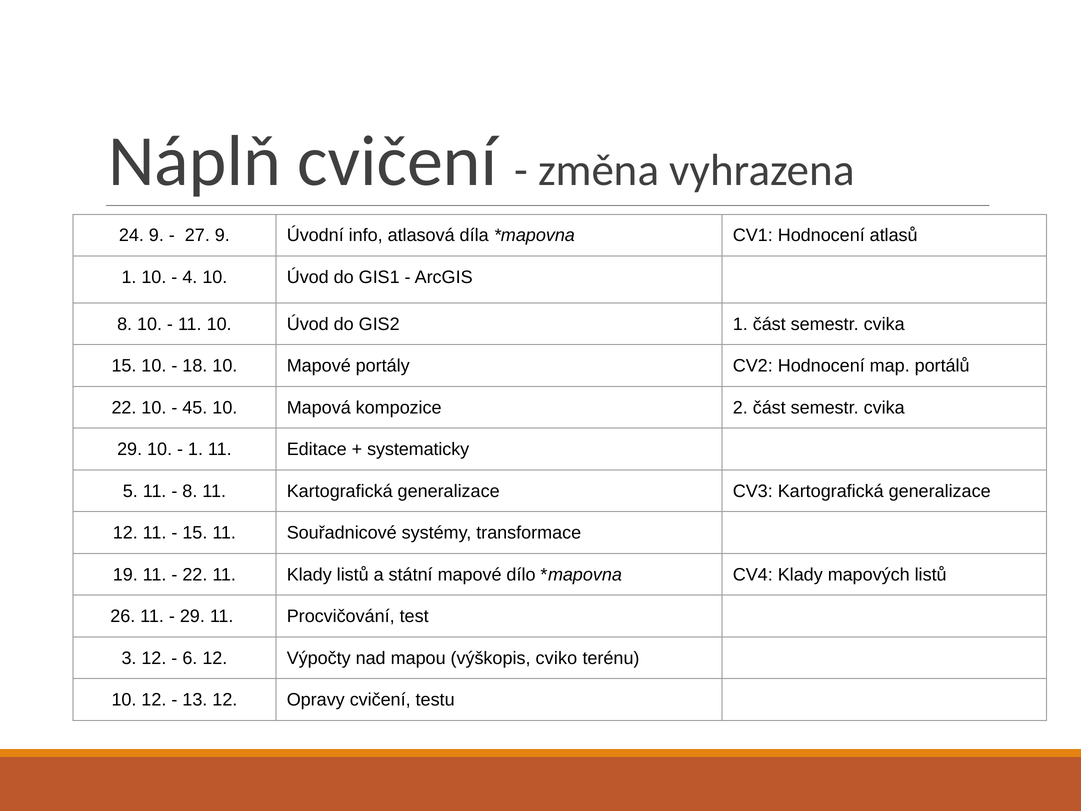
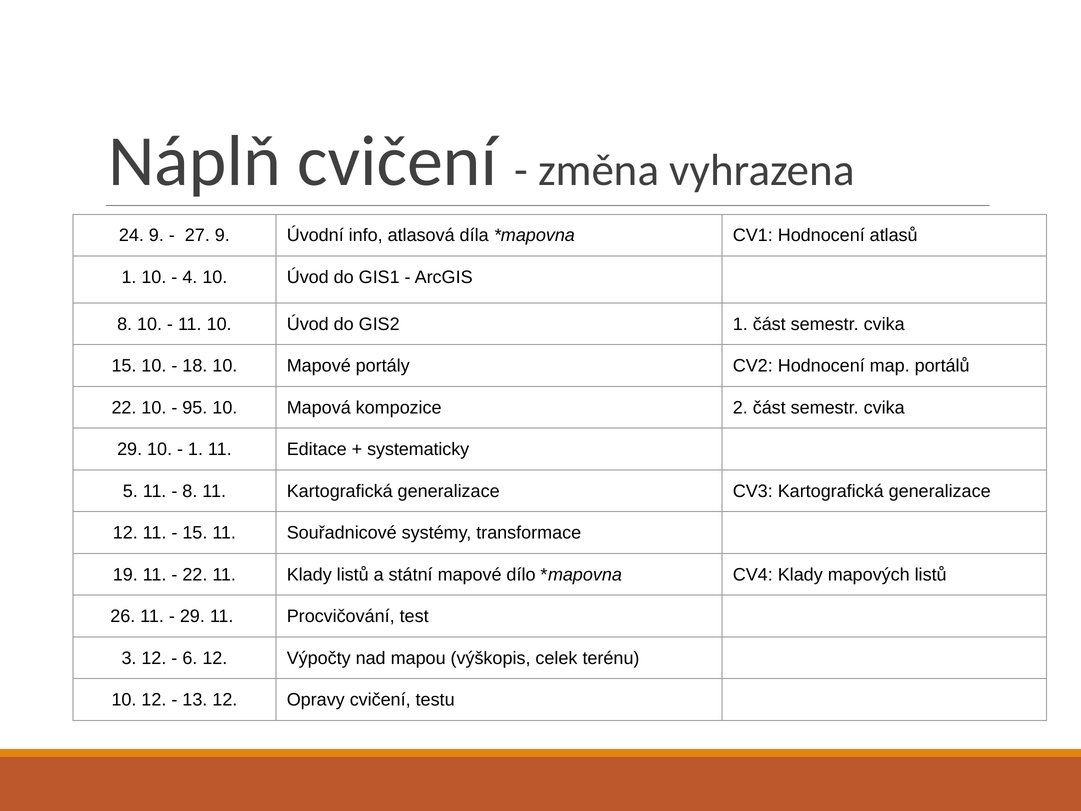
45: 45 -> 95
cviko: cviko -> celek
